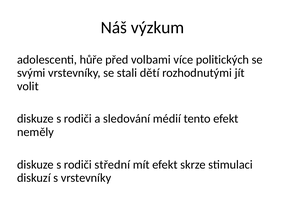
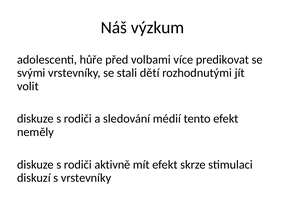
politických: politických -> predikovat
střední: střední -> aktivně
